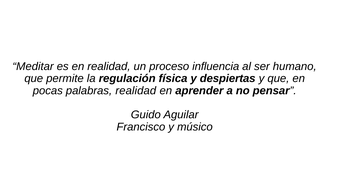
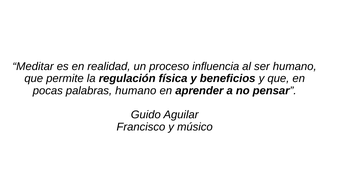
despiertas: despiertas -> beneficios
palabras realidad: realidad -> humano
